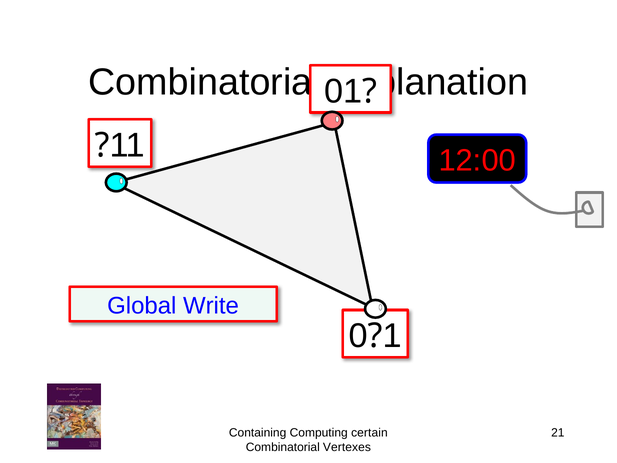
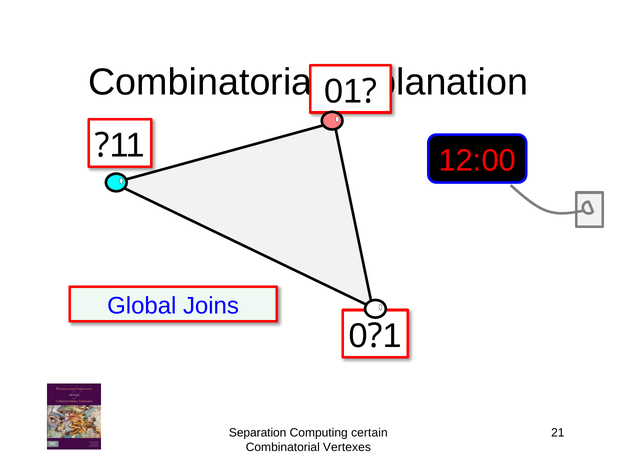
Write: Write -> Joins
Containing: Containing -> Separation
